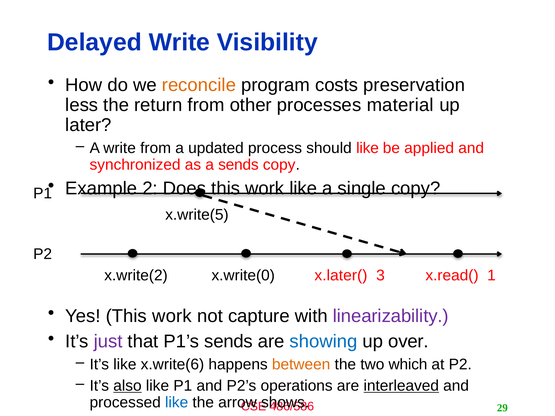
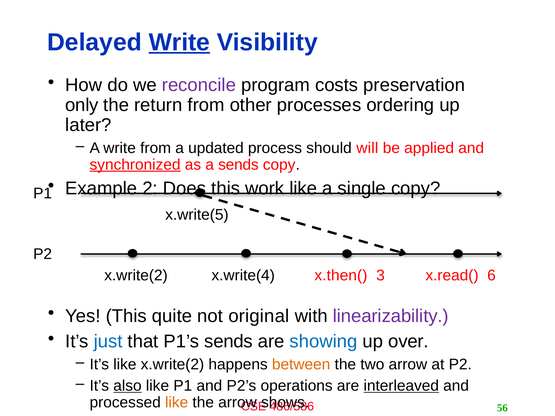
Write at (179, 42) underline: none -> present
reconcile colour: orange -> purple
less: less -> only
material: material -> ordering
should like: like -> will
synchronized underline: none -> present
x.write(0: x.write(0 -> x.write(4
x.later(: x.later( -> x.then(
1: 1 -> 6
Yes This work: work -> quite
capture: capture -> original
just colour: purple -> blue
like x.write(6: x.write(6 -> x.write(2
two which: which -> arrow
like at (177, 403) colour: blue -> orange
29: 29 -> 56
